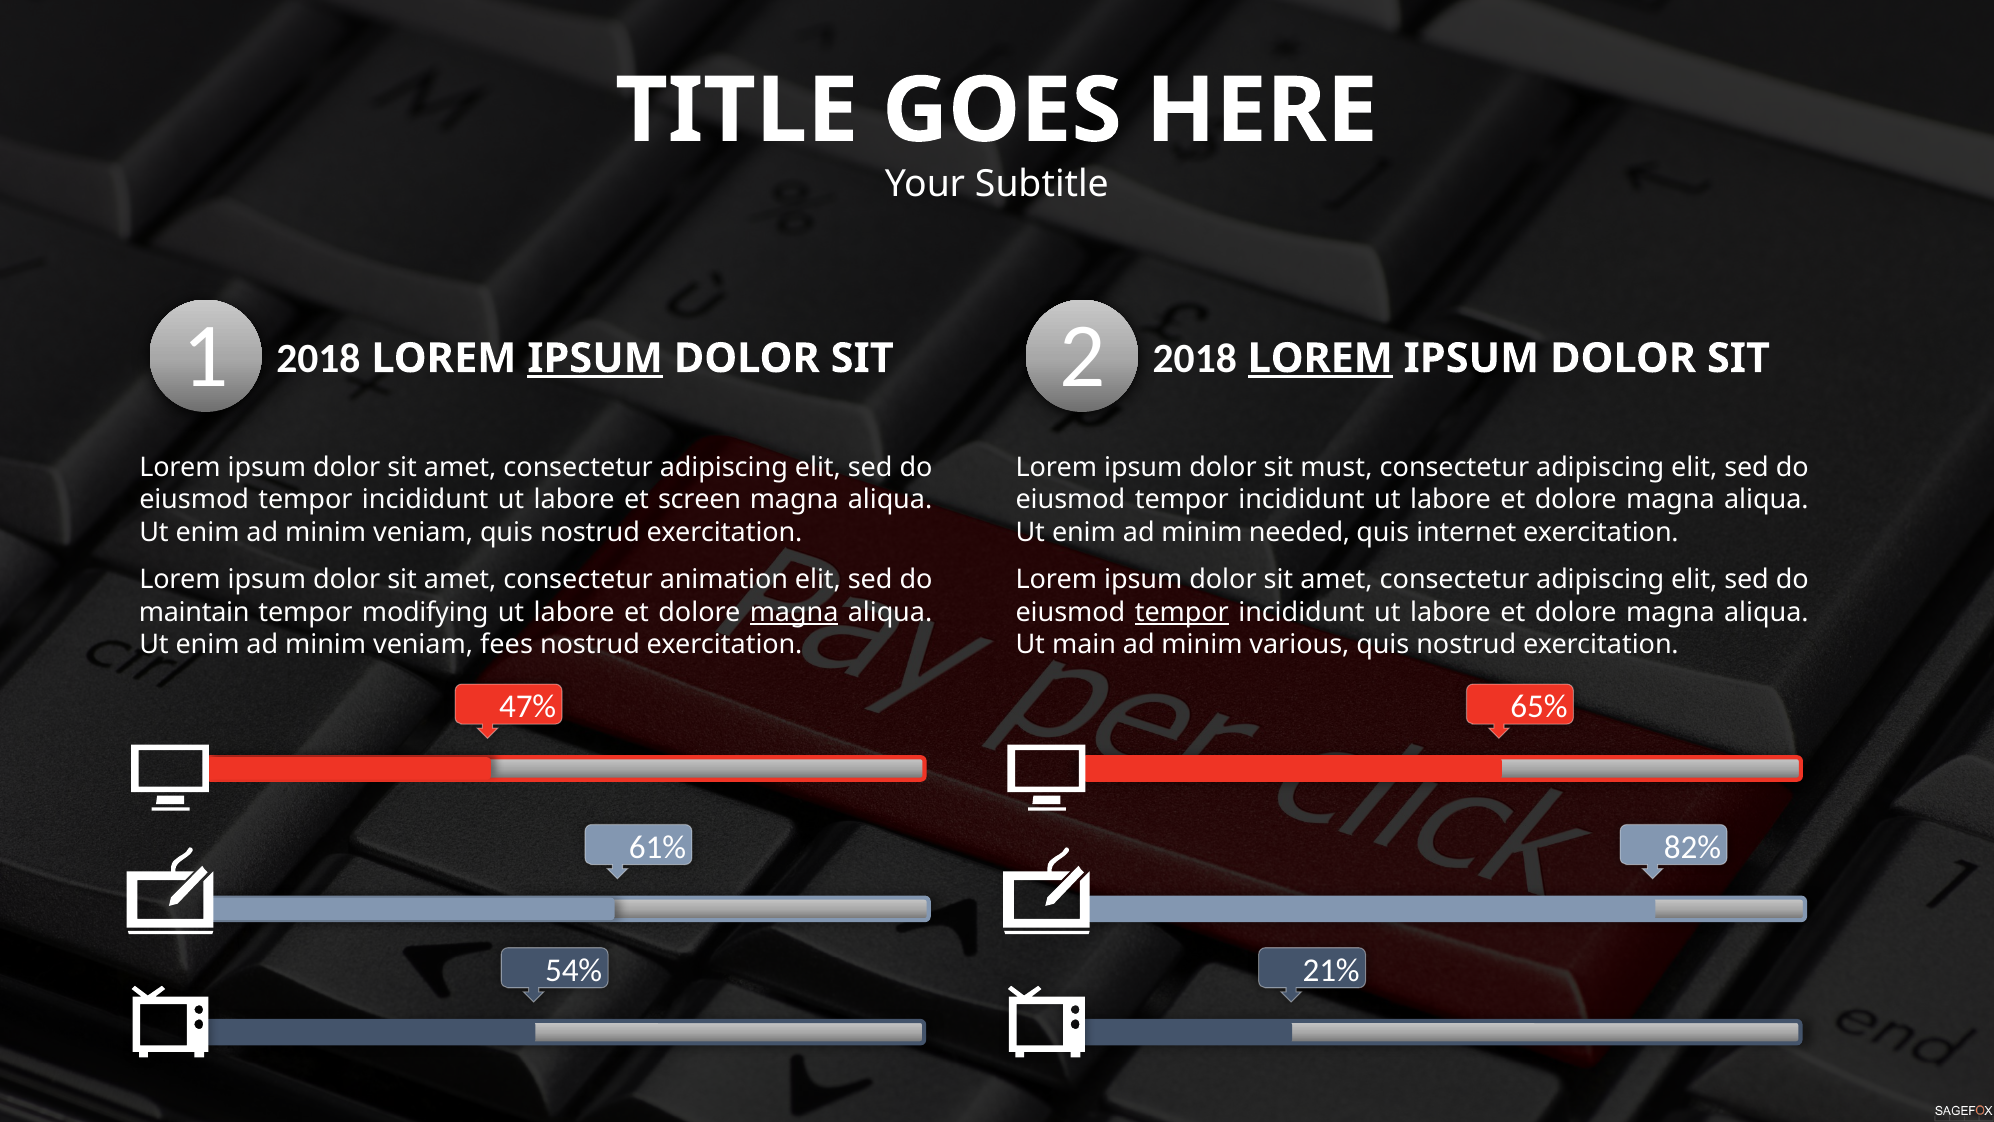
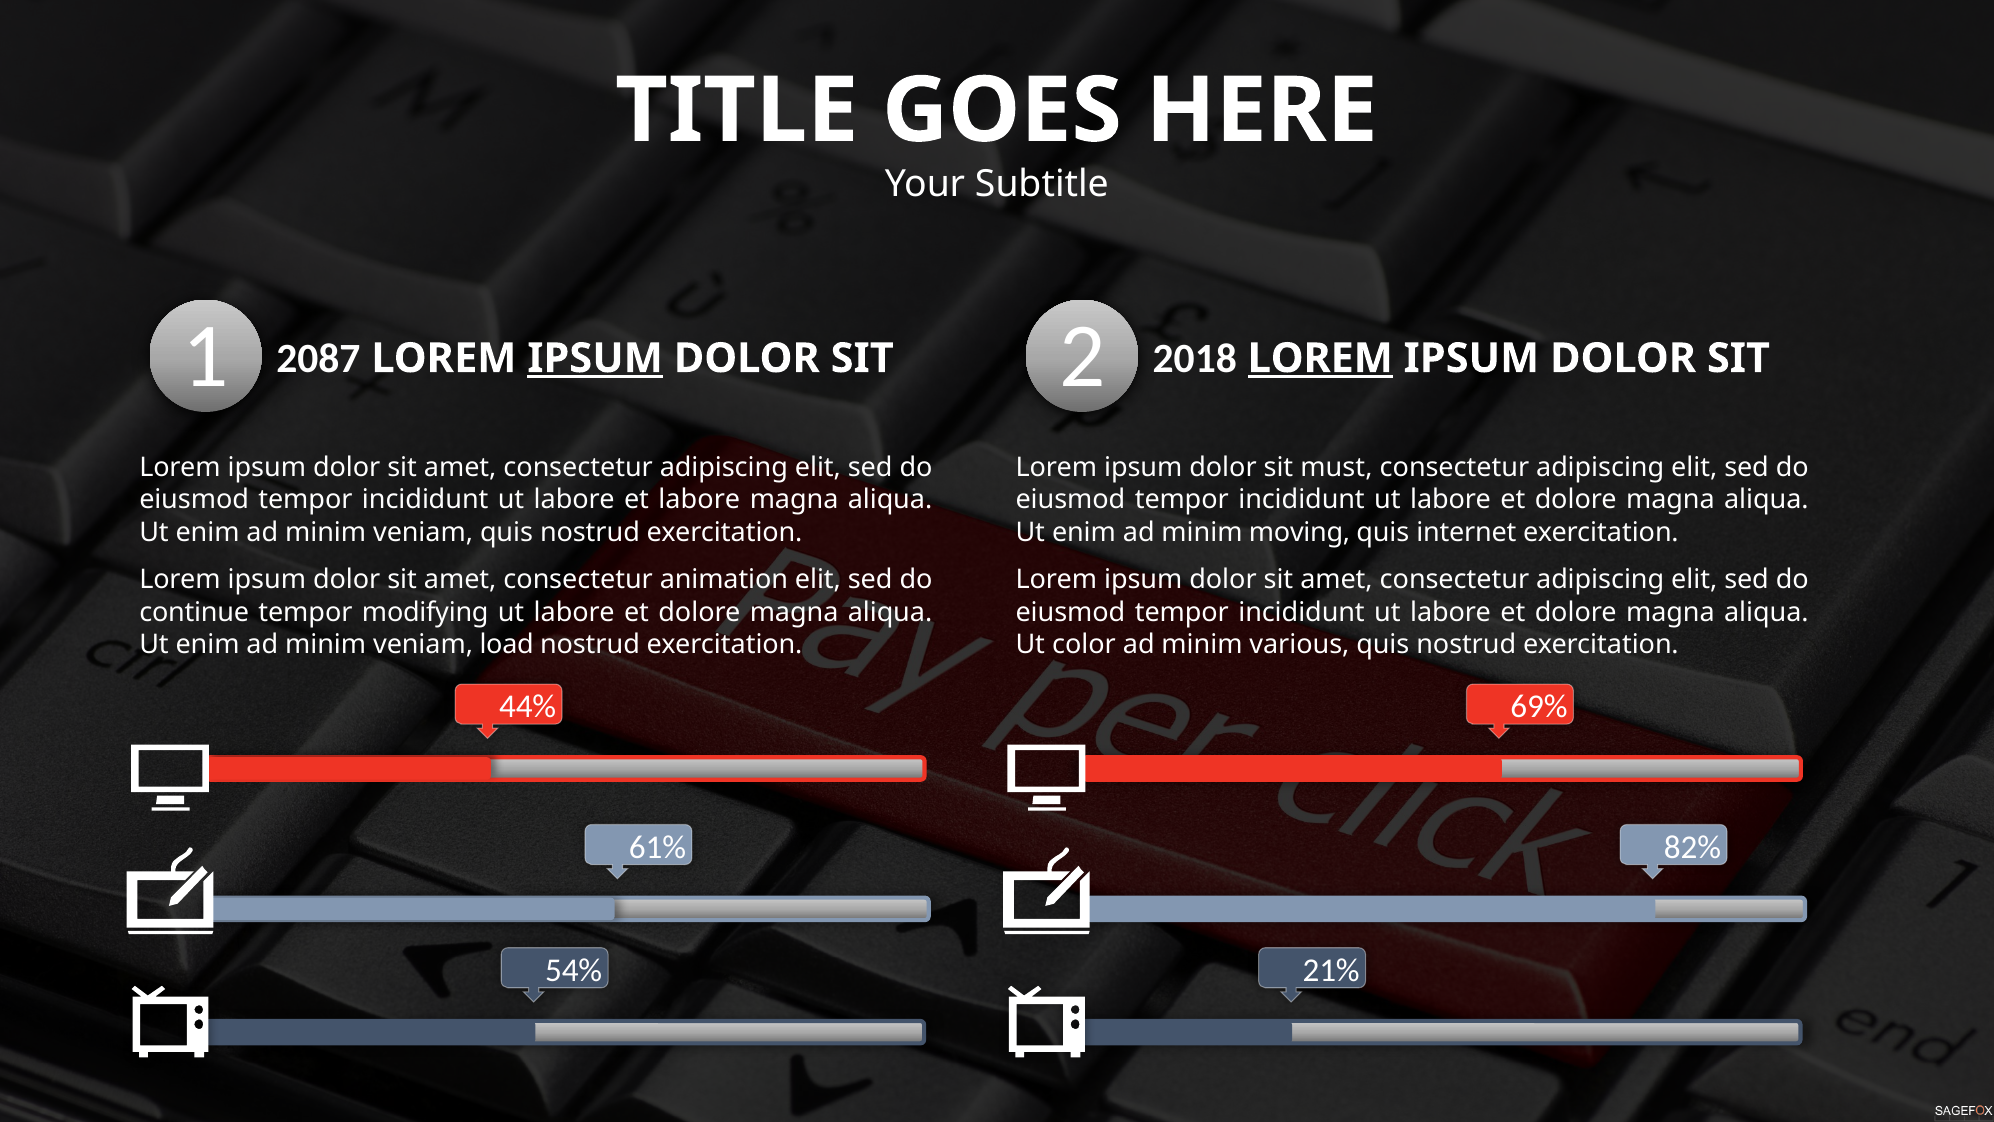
1 2018: 2018 -> 2087
et screen: screen -> labore
needed: needed -> moving
maintain: maintain -> continue
magna at (794, 612) underline: present -> none
tempor at (1182, 612) underline: present -> none
fees: fees -> load
main: main -> color
47%: 47% -> 44%
65%: 65% -> 69%
